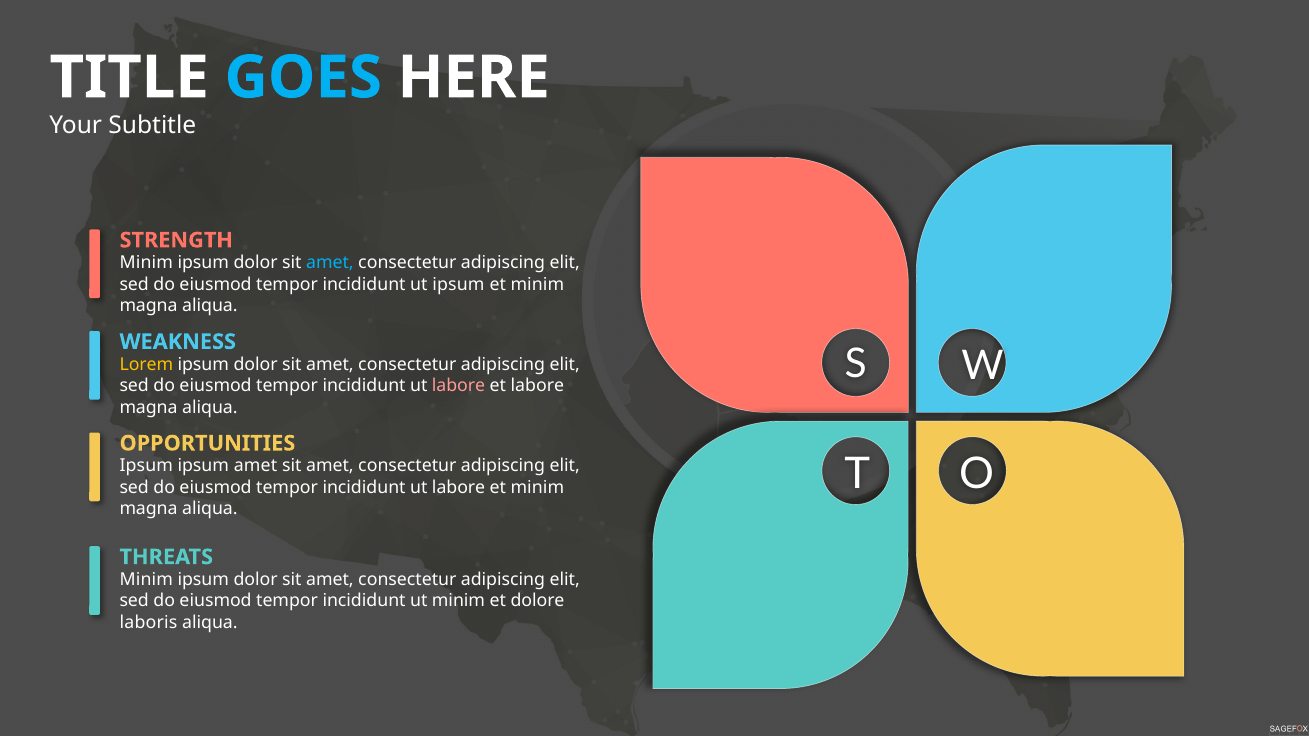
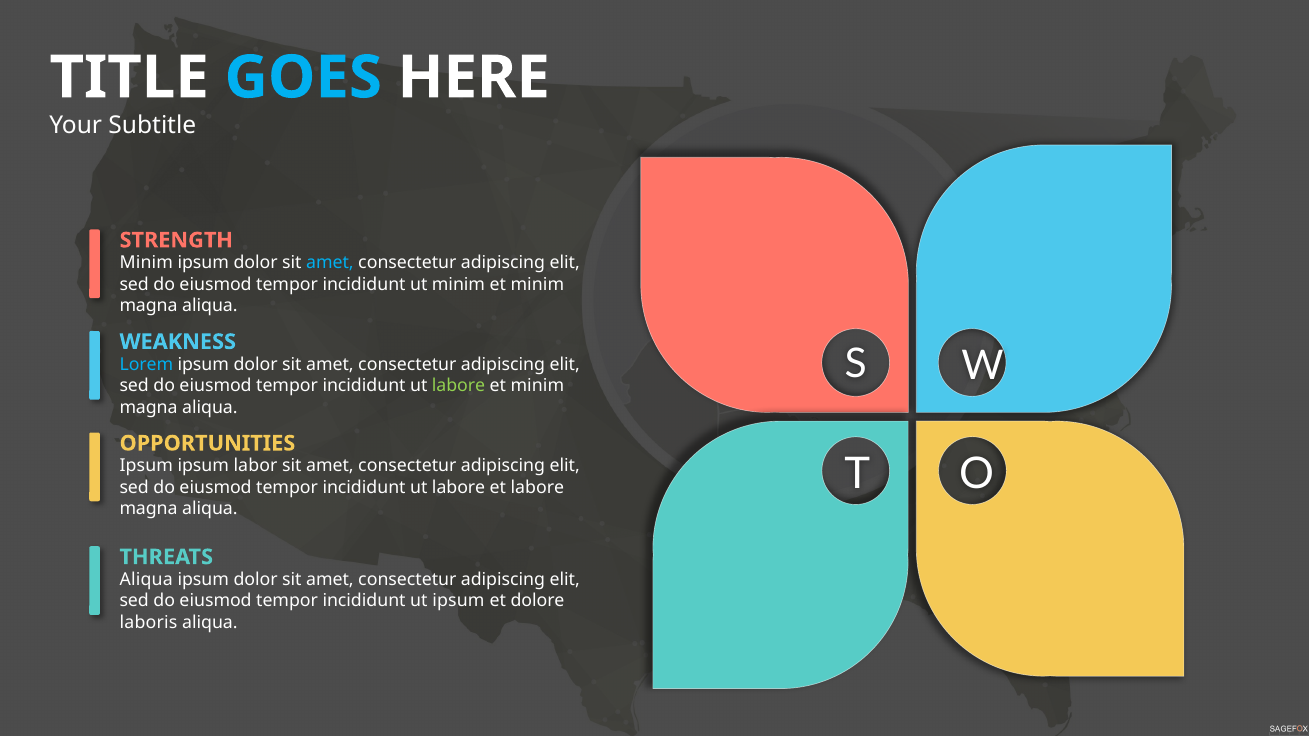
ut ipsum: ipsum -> minim
Lorem colour: yellow -> light blue
labore at (459, 386) colour: pink -> light green
labore at (537, 386): labore -> minim
ipsum amet: amet -> labor
labore et minim: minim -> labore
Minim at (146, 580): Minim -> Aliqua
ut minim: minim -> ipsum
